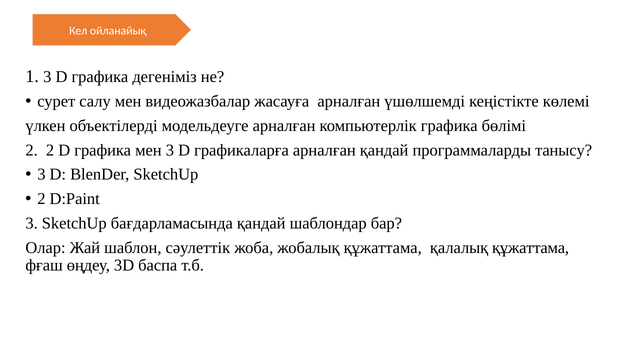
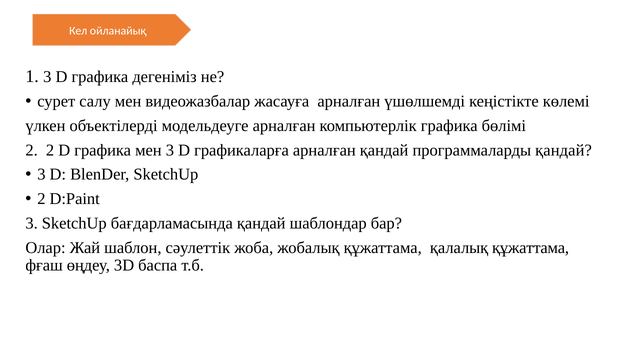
программаларды танысу: танысу -> қандай
